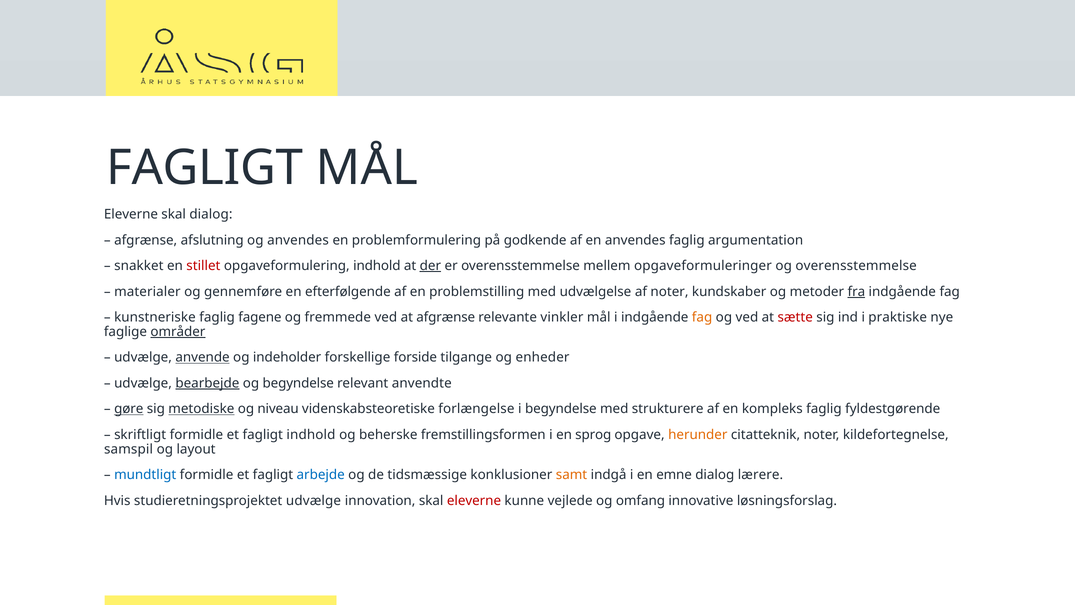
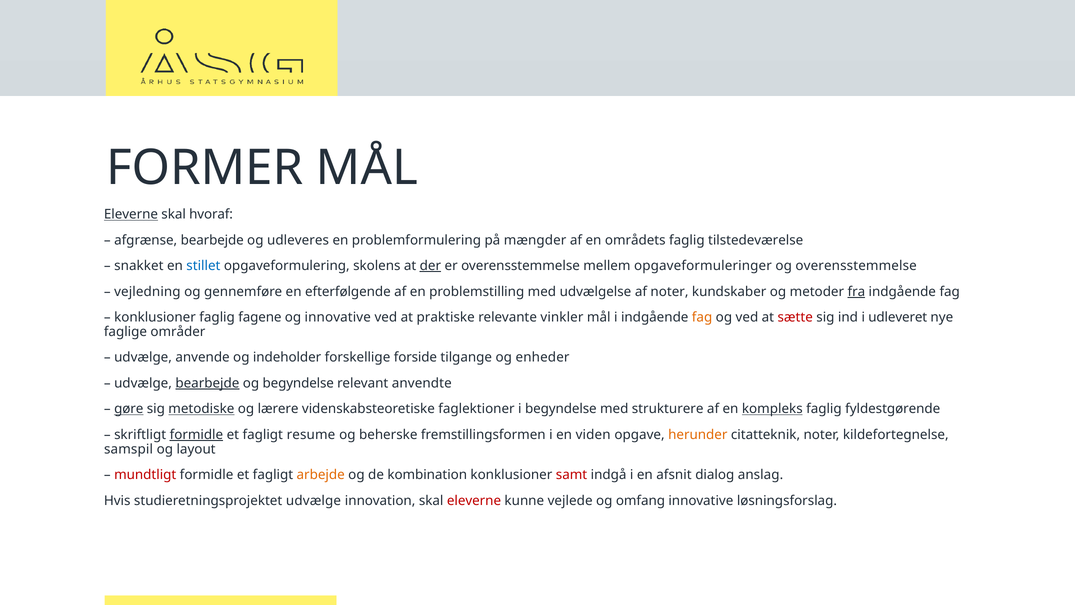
FAGLIGT at (205, 168): FAGLIGT -> FORMER
Eleverne at (131, 214) underline: none -> present
skal dialog: dialog -> hvoraf
afgrænse afslutning: afslutning -> bearbejde
og anvendes: anvendes -> udleveres
godkende: godkende -> mængder
en anvendes: anvendes -> områdets
argumentation: argumentation -> tilstedeværelse
stillet colour: red -> blue
opgaveformulering indhold: indhold -> skolens
materialer: materialer -> vejledning
kunstneriske at (155, 317): kunstneriske -> konklusioner
og fremmede: fremmede -> innovative
at afgrænse: afgrænse -> praktiske
praktiske: praktiske -> udleveret
områder underline: present -> none
anvende underline: present -> none
niveau: niveau -> lærere
forlængelse: forlængelse -> faglektioner
kompleks underline: none -> present
formidle at (196, 434) underline: none -> present
fagligt indhold: indhold -> resume
sprog: sprog -> viden
mundtligt colour: blue -> red
arbejde colour: blue -> orange
tidsmæssige: tidsmæssige -> kombination
samt colour: orange -> red
emne: emne -> afsnit
lærere: lærere -> anslag
